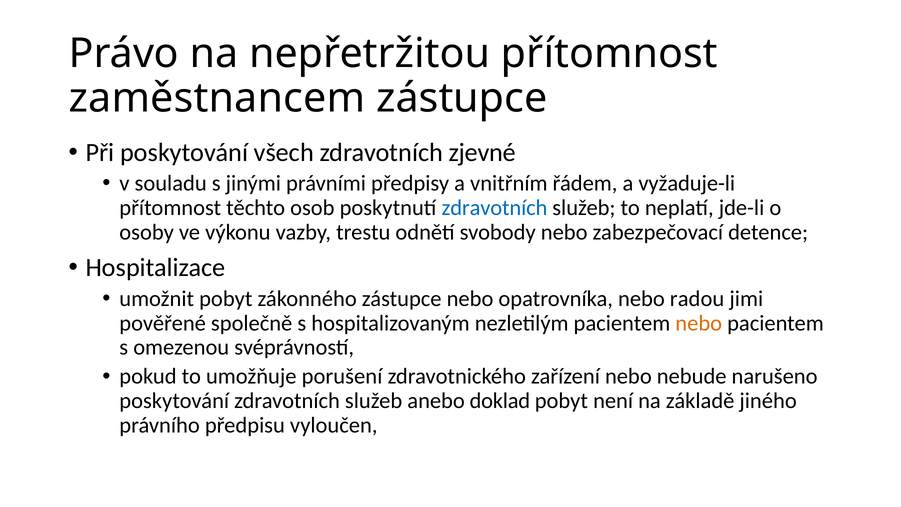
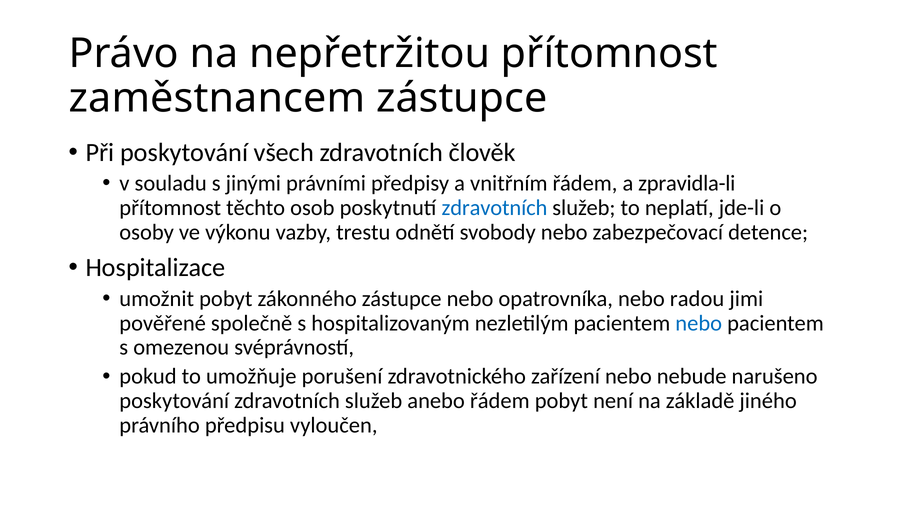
zjevné: zjevné -> člověk
vyžaduje-li: vyžaduje-li -> zpravidla-li
nebo at (699, 323) colour: orange -> blue
anebo doklad: doklad -> řádem
